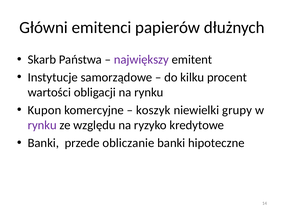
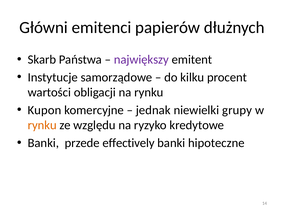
koszyk: koszyk -> jednak
rynku at (42, 125) colour: purple -> orange
obliczanie: obliczanie -> effectively
